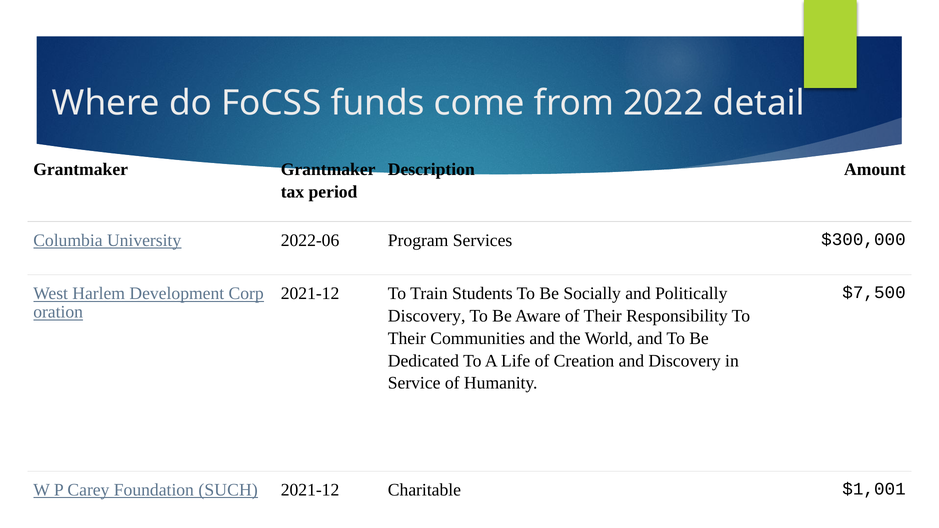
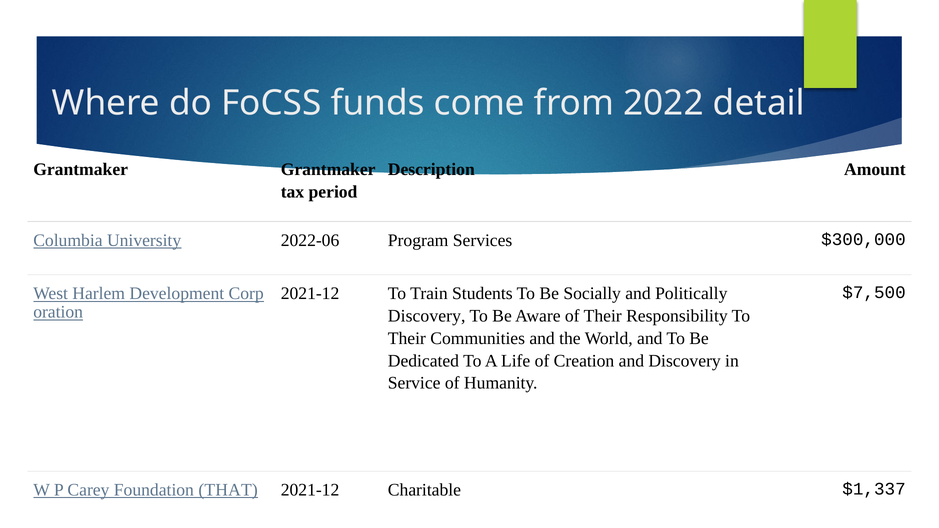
SUCH: SUCH -> THAT
$1,001: $1,001 -> $1,337
